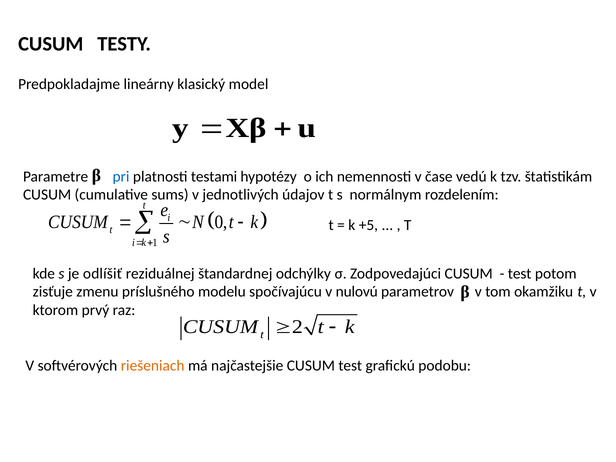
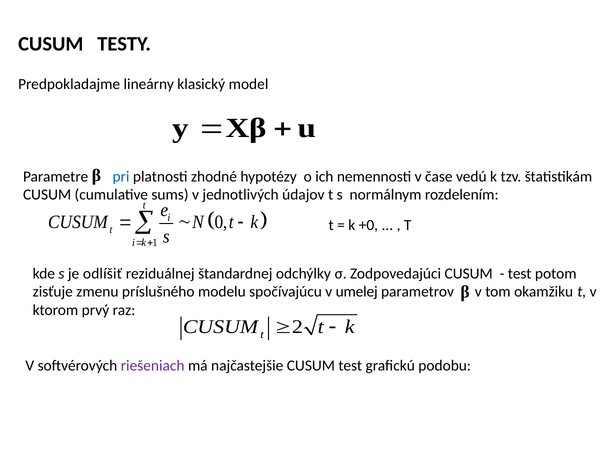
testami: testami -> zhodné
+5: +5 -> +0
nulovú: nulovú -> umelej
riešeniach colour: orange -> purple
